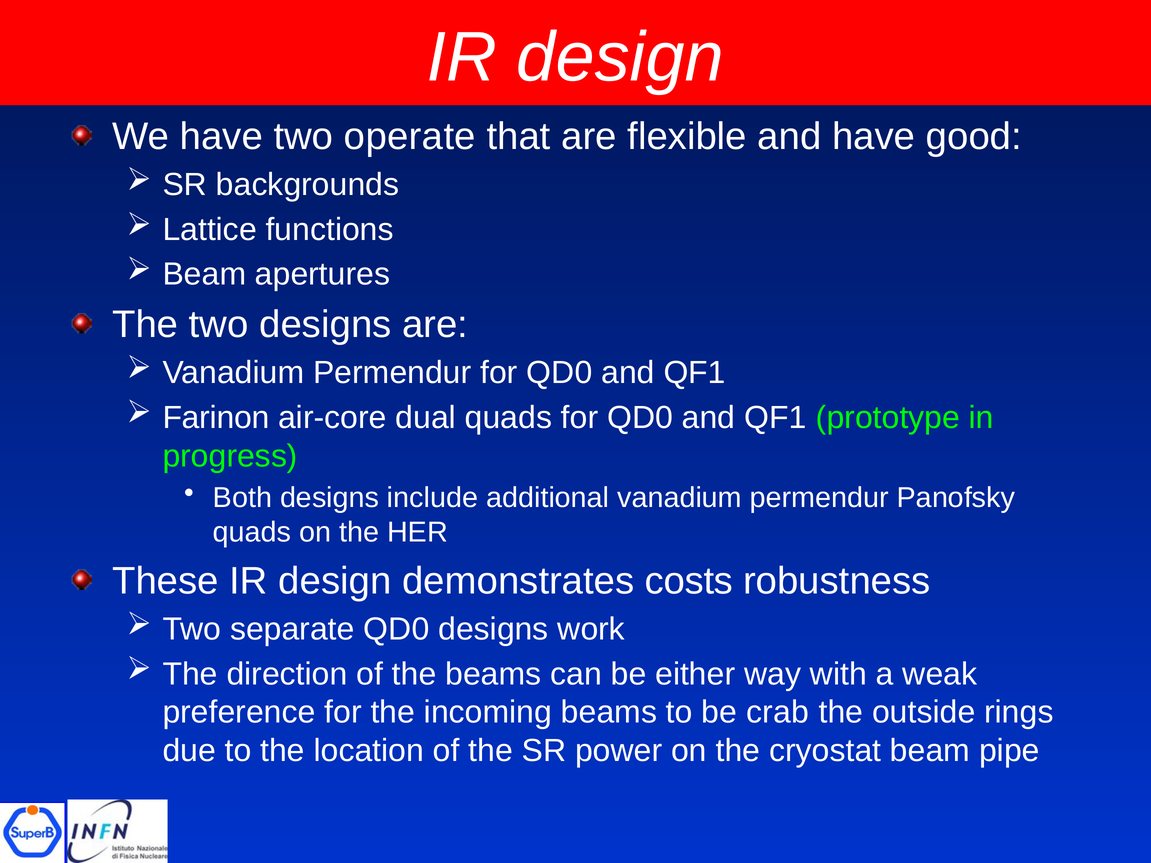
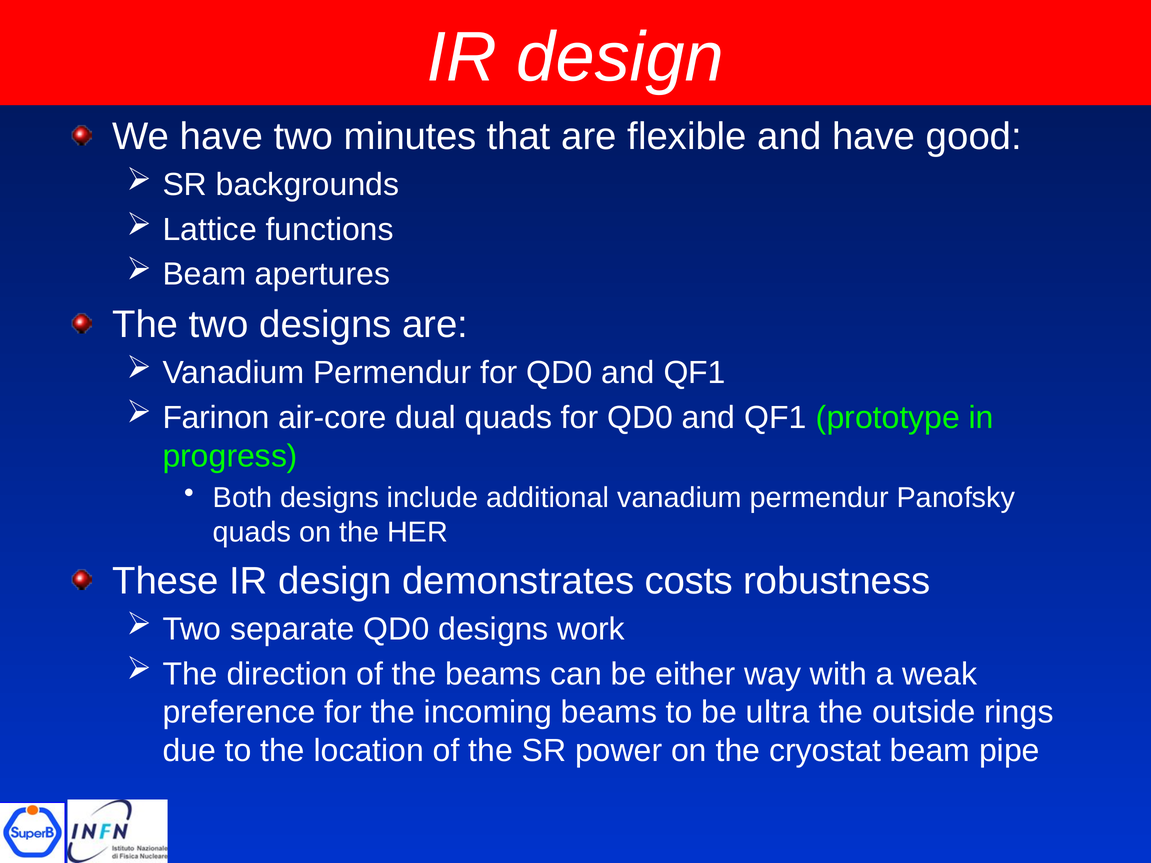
operate: operate -> minutes
crab: crab -> ultra
